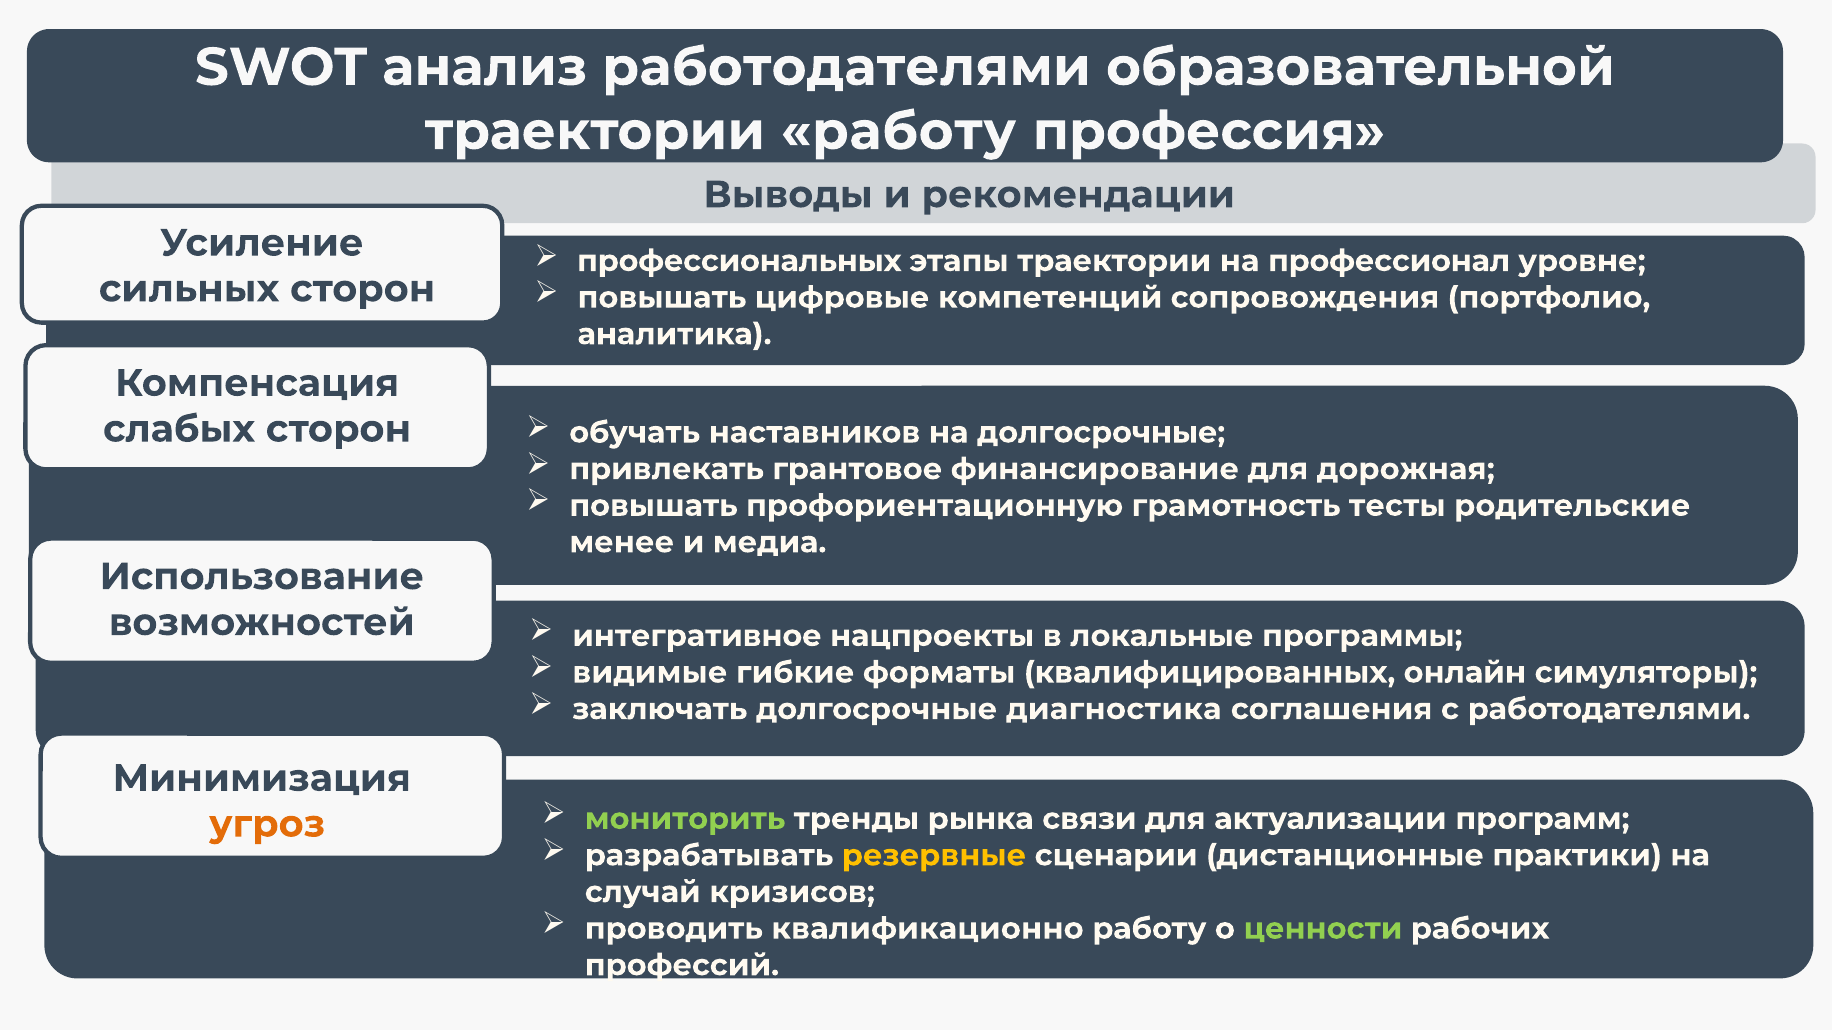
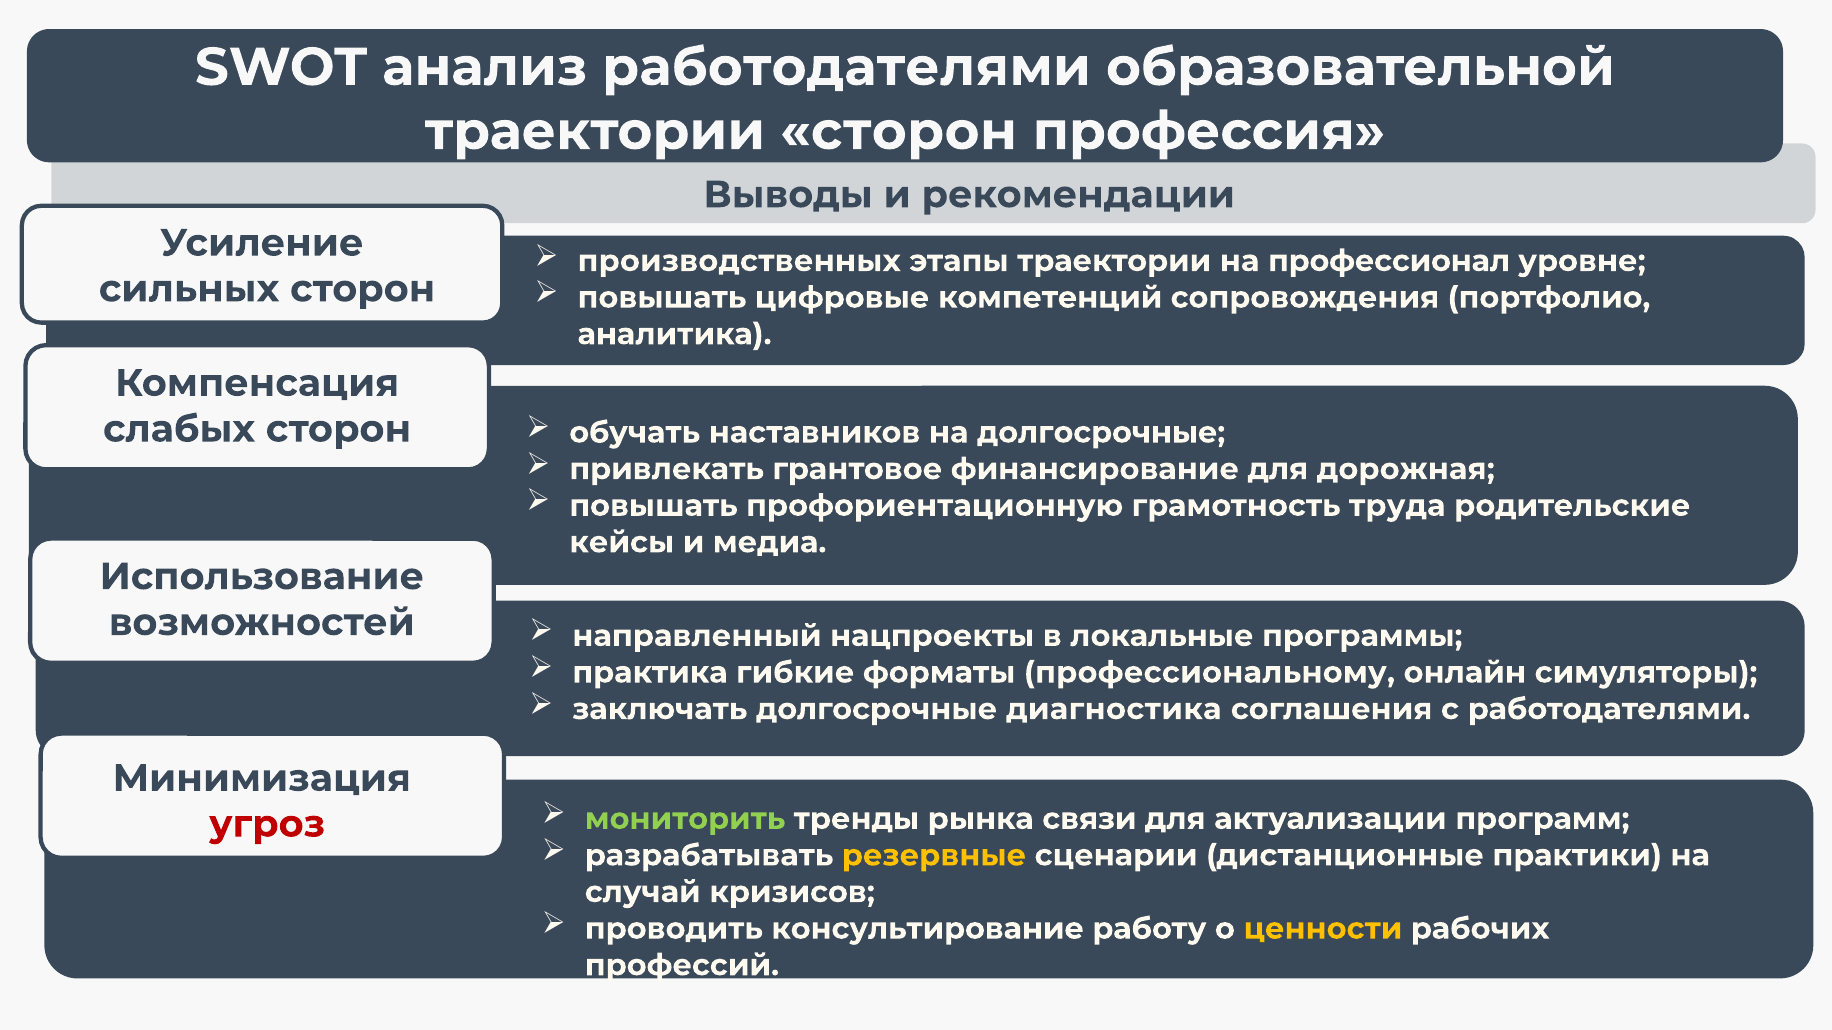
траектории работу: работу -> сторон
профессиональных: профессиональных -> производственных
тесты: тесты -> труда
менее: менее -> кейсы
интегративное: интегративное -> направленный
видимые: видимые -> практика
квалифицированных: квалифицированных -> профессиональному
угроз colour: orange -> red
квалификационно: квалификационно -> консультирование
ценности colour: light green -> yellow
